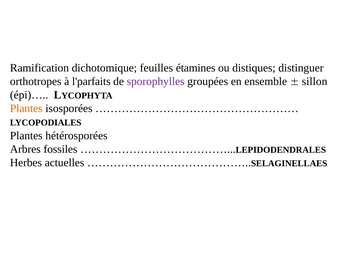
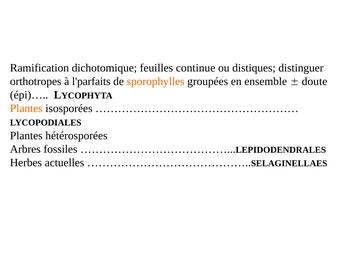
étamines: étamines -> continue
sporophylles colour: purple -> orange
sillon: sillon -> doute
